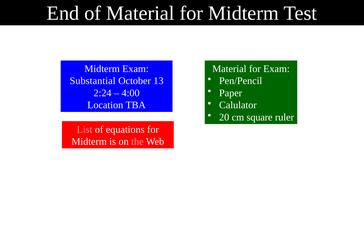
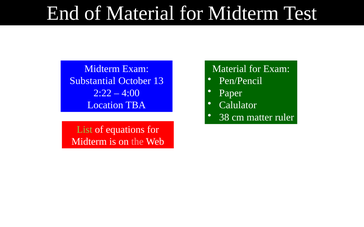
2:24: 2:24 -> 2:22
20: 20 -> 38
square: square -> matter
List colour: pink -> light green
